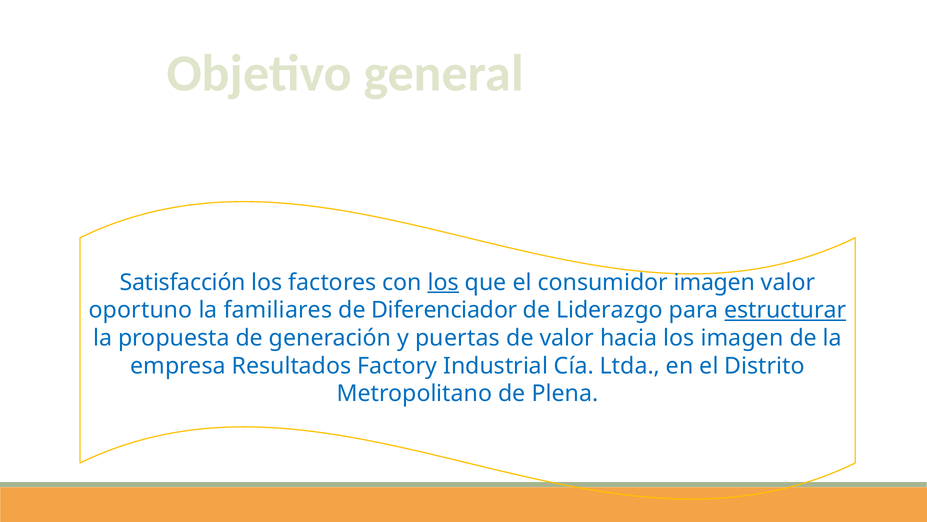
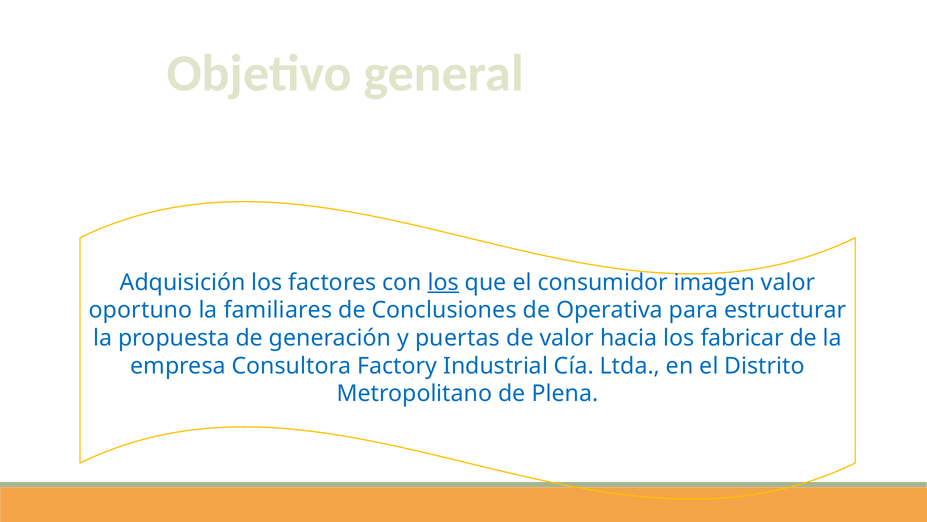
Satisfacción: Satisfacción -> Adquisición
Diferenciador: Diferenciador -> Conclusiones
Liderazgo: Liderazgo -> Operativa
estructurar underline: present -> none
los imagen: imagen -> fabricar
Resultados: Resultados -> Consultora
